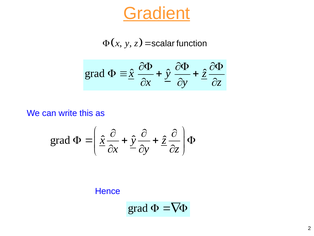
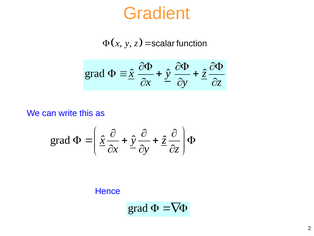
Gradient underline: present -> none
